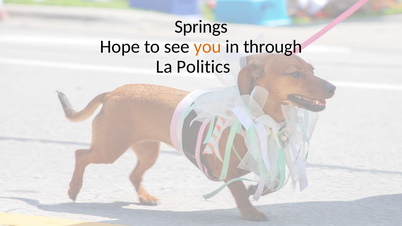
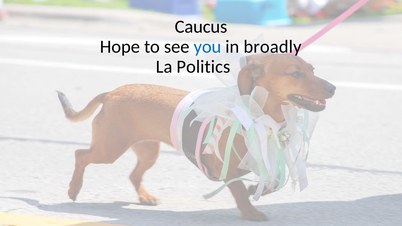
Springs: Springs -> Caucus
you colour: orange -> blue
through: through -> broadly
